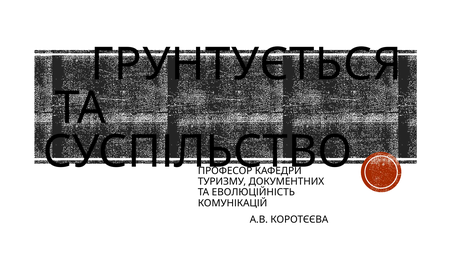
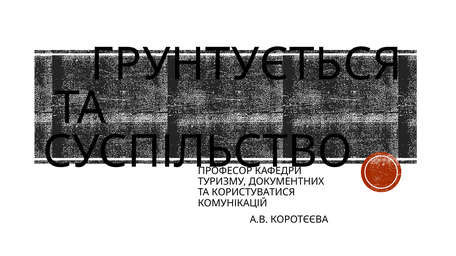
ЕВОЛЮЦІЙНІСТЬ: ЕВОЛЮЦІЙНІСТЬ -> КОРИСТУВАТИСЯ
